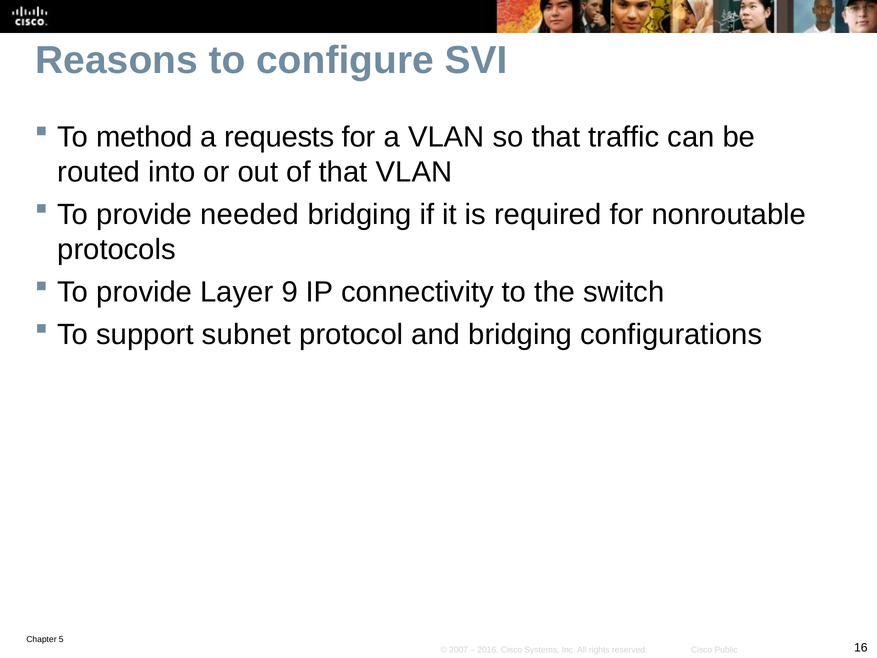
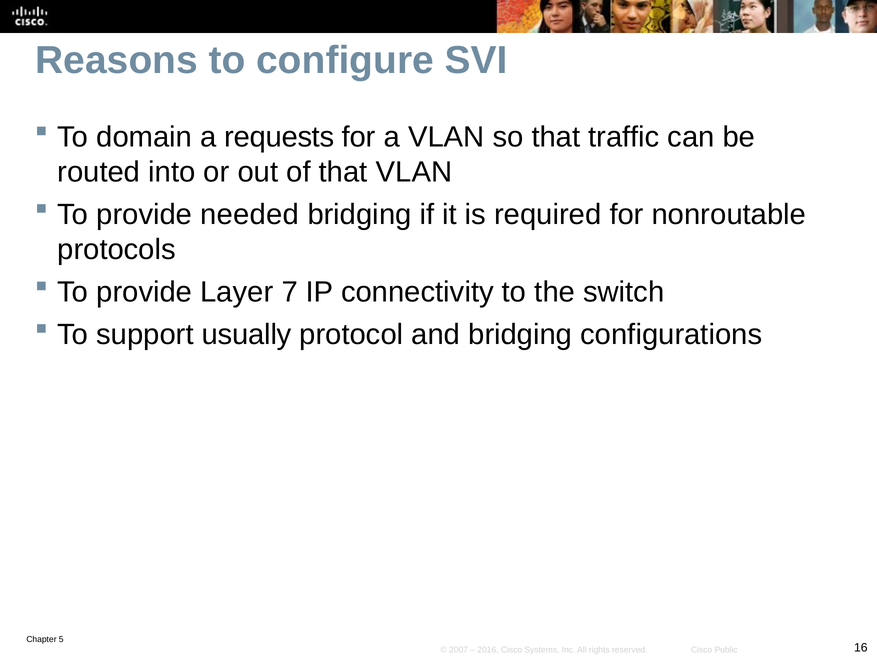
method: method -> domain
9: 9 -> 7
subnet: subnet -> usually
